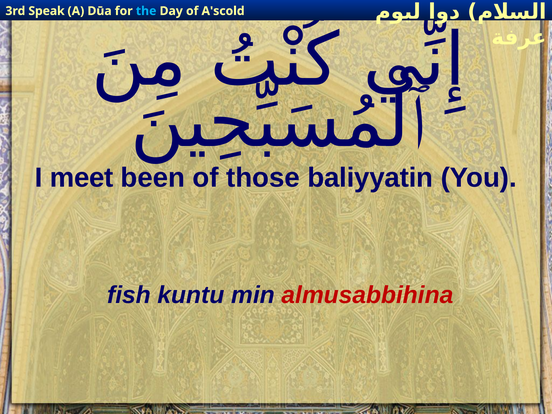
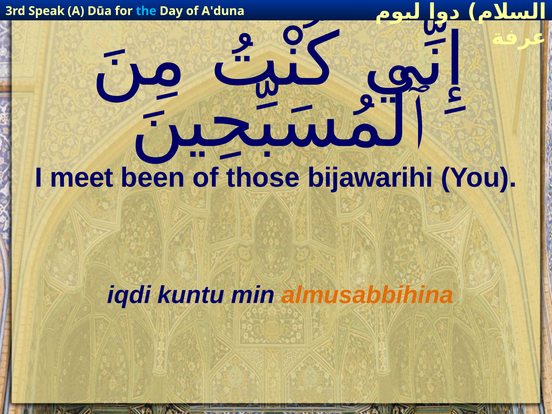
A'scold: A'scold -> A'duna
baliyyatin: baliyyatin -> bijawarihi
fish: fish -> iqdi
almusabbihina colour: red -> orange
